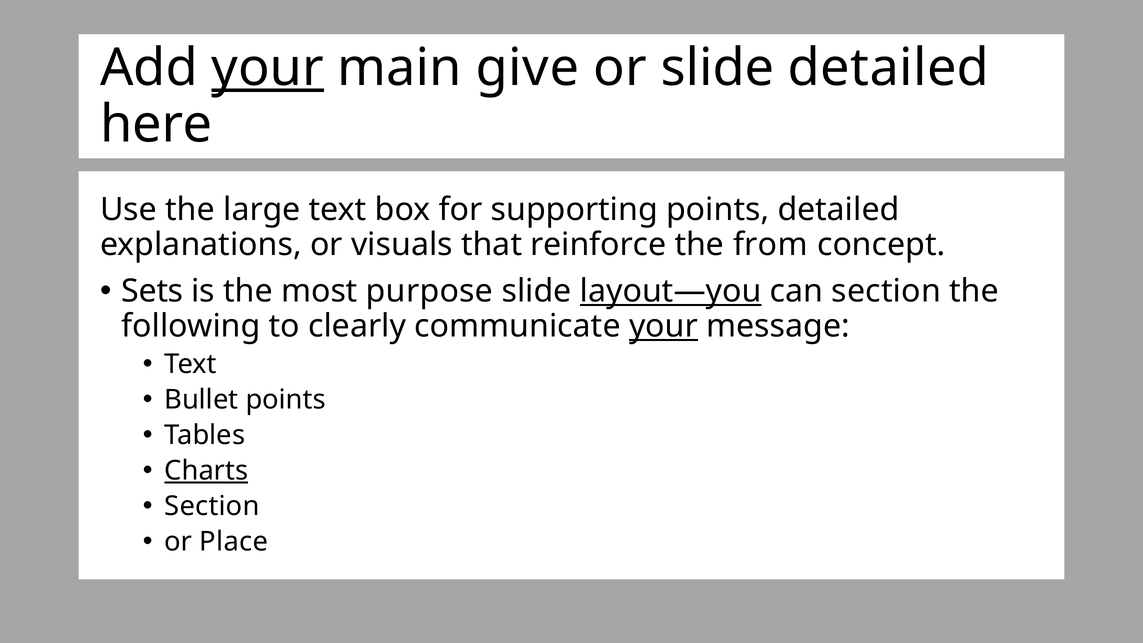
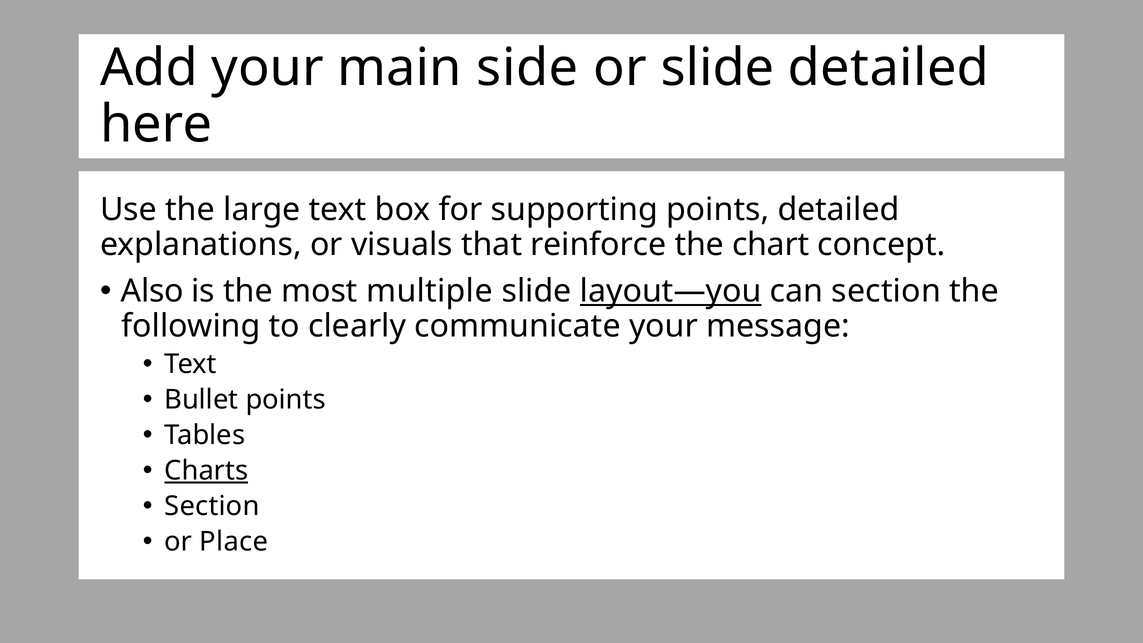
your at (268, 68) underline: present -> none
give: give -> side
from: from -> chart
Sets: Sets -> Also
purpose: purpose -> multiple
your at (664, 326) underline: present -> none
